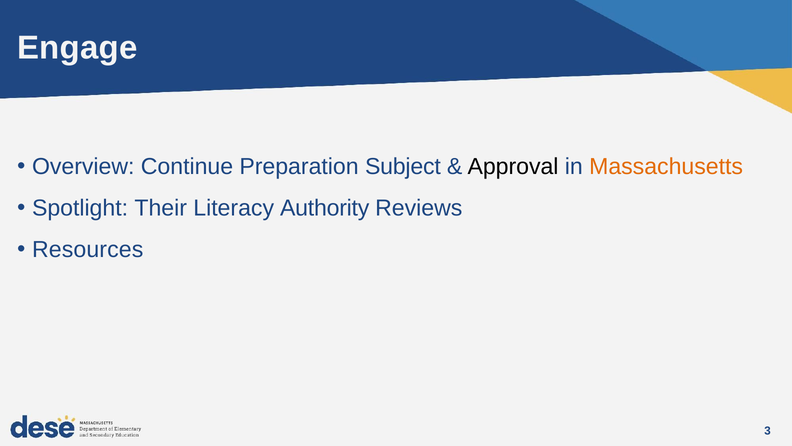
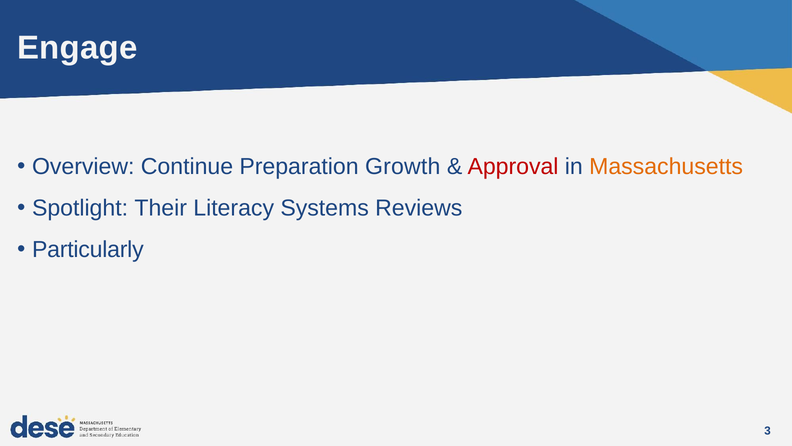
Subject: Subject -> Growth
Approval colour: black -> red
Authority: Authority -> Systems
Resources: Resources -> Particularly
